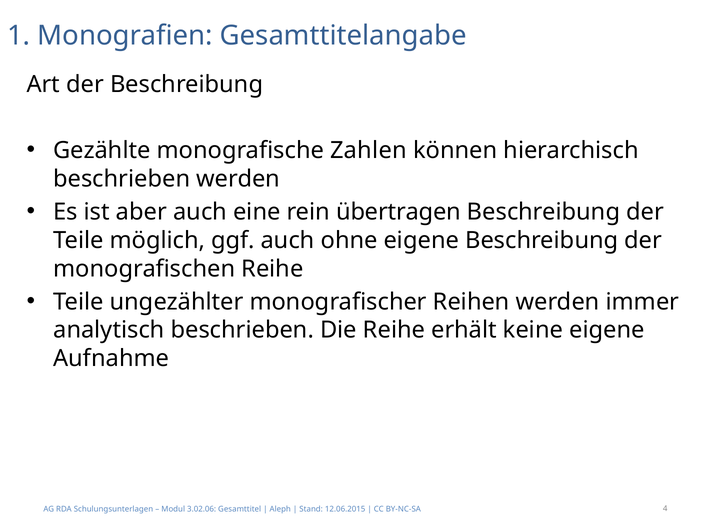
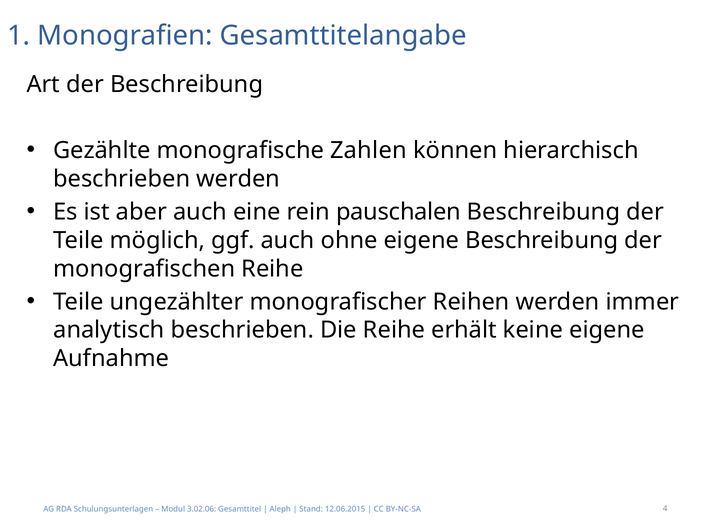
übertragen: übertragen -> pauschalen
